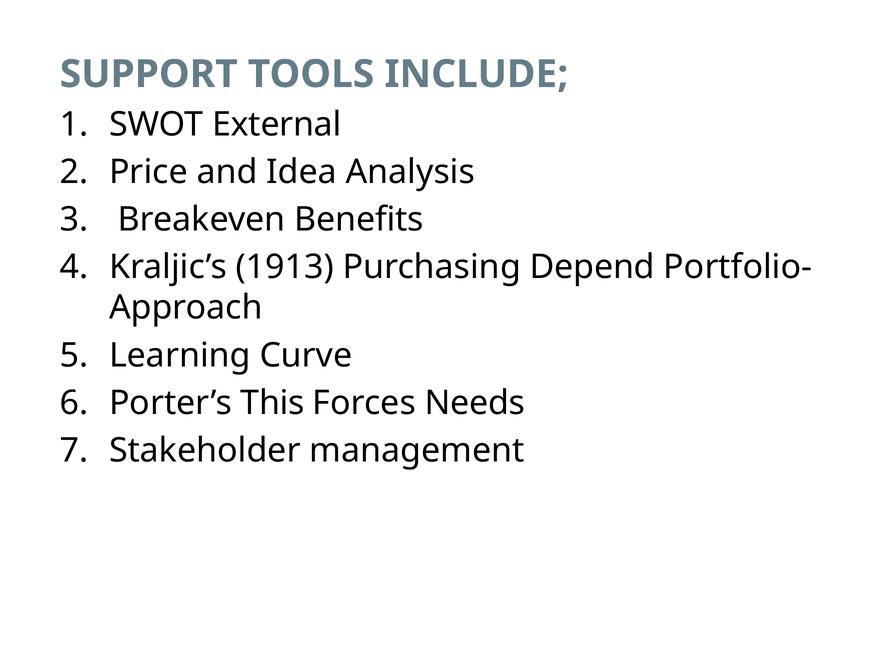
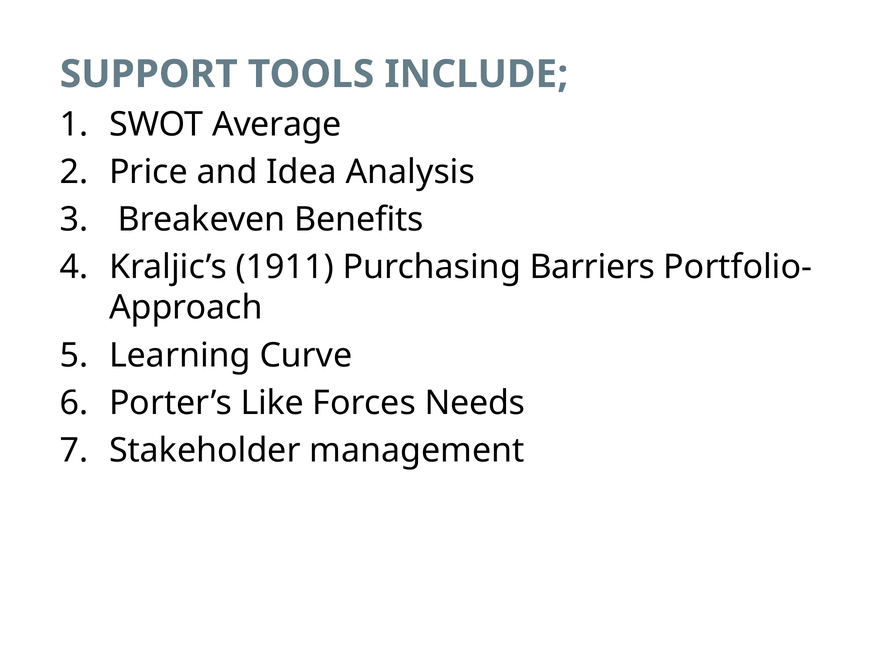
External: External -> Average
1913: 1913 -> 1911
Depend: Depend -> Barriers
This: This -> Like
